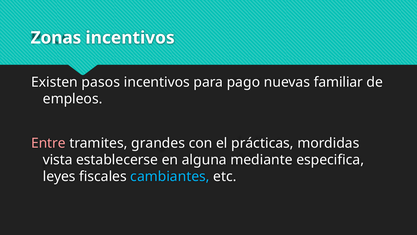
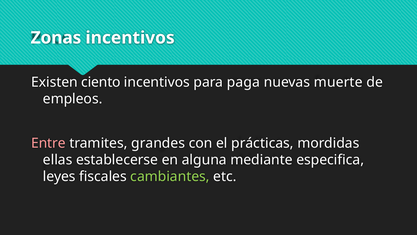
pasos: pasos -> ciento
pago: pago -> paga
familiar: familiar -> muerte
vista: vista -> ellas
cambiantes colour: light blue -> light green
